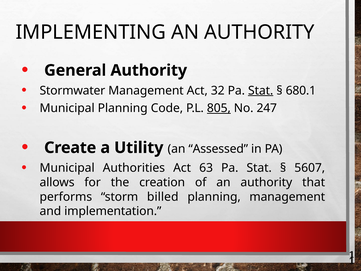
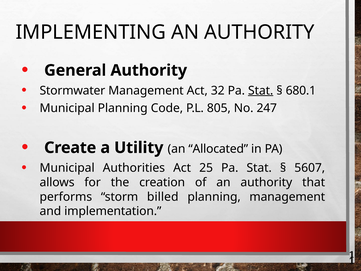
805 underline: present -> none
Assessed: Assessed -> Allocated
63: 63 -> 25
